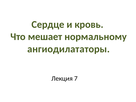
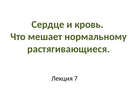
ангиодилататоры: ангиодилататоры -> растягивающиеся
